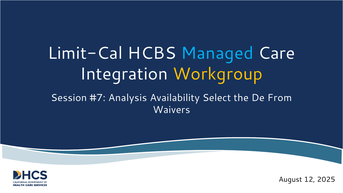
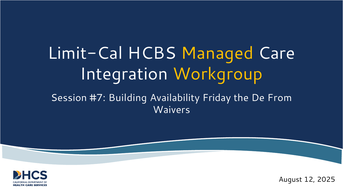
Managed colour: light blue -> yellow
Analysis: Analysis -> Building
Select: Select -> Friday
